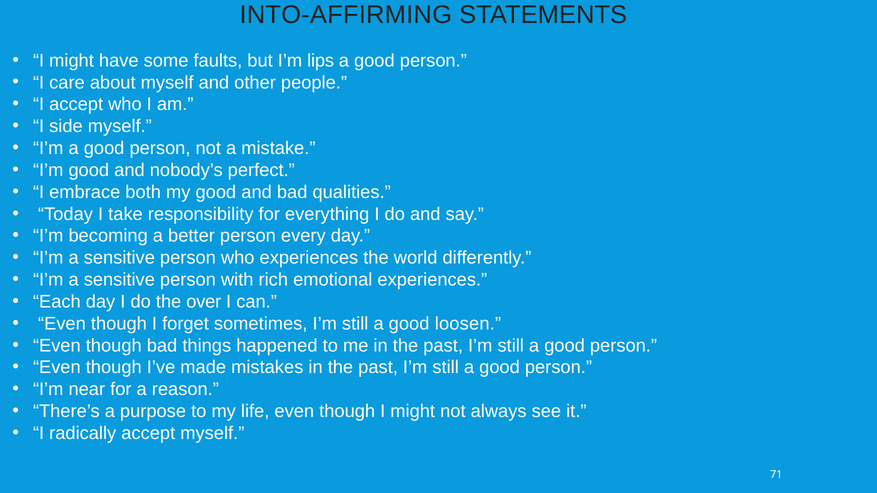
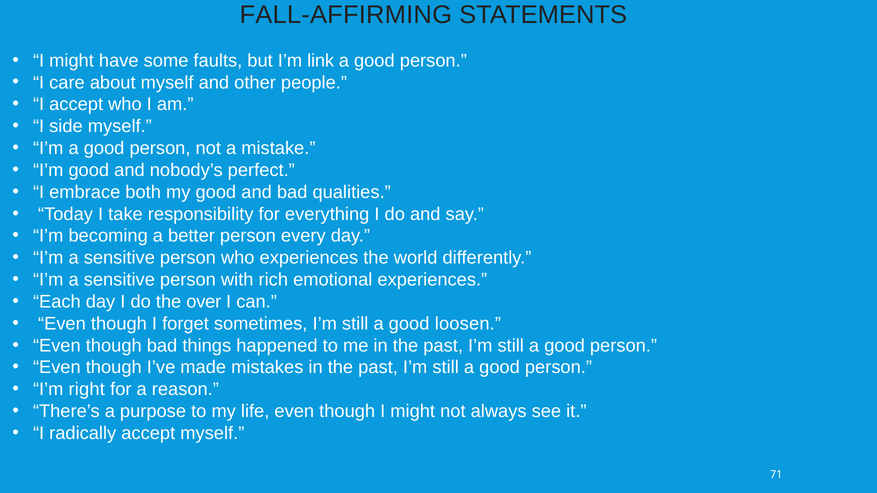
INTO-AFFIRMING: INTO-AFFIRMING -> FALL-AFFIRMING
lips: lips -> link
near: near -> right
